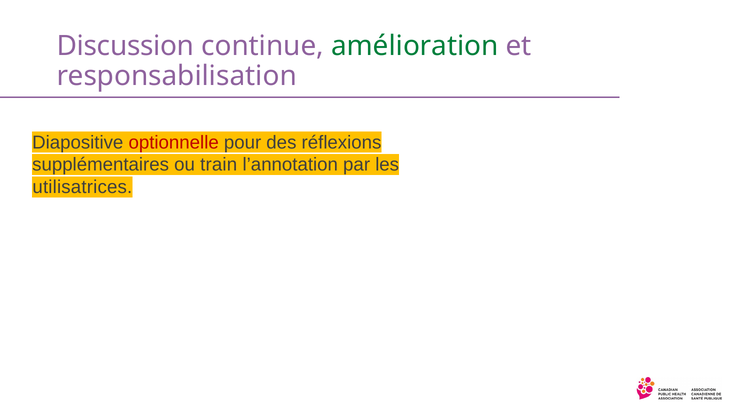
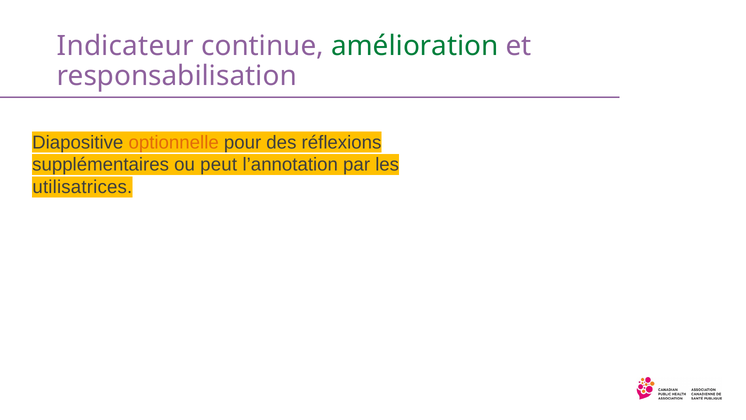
Discussion: Discussion -> Indicateur
optionnelle colour: red -> orange
train: train -> peut
